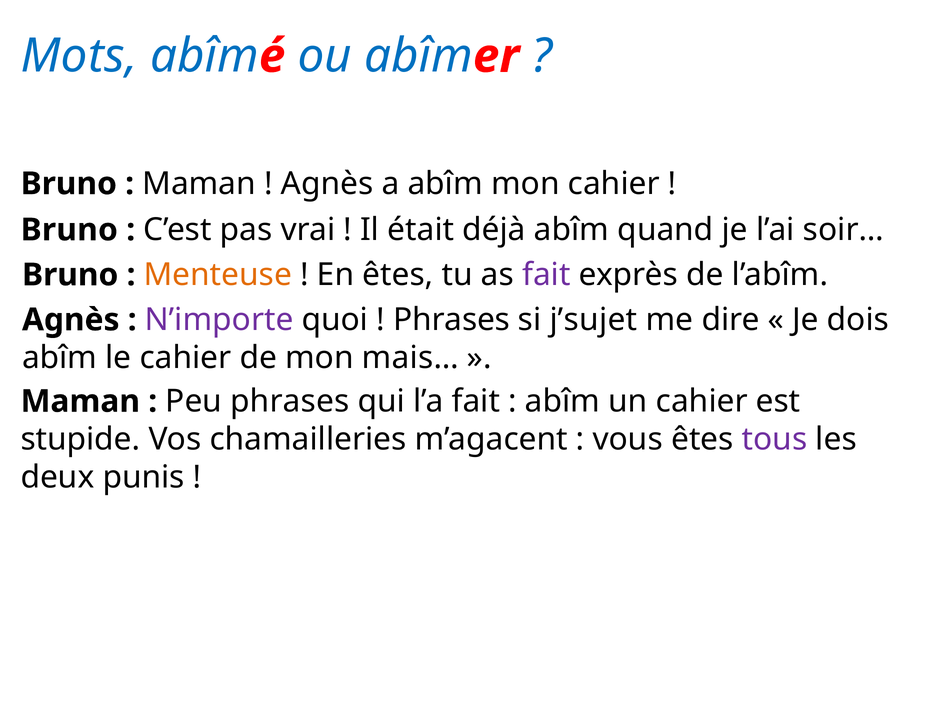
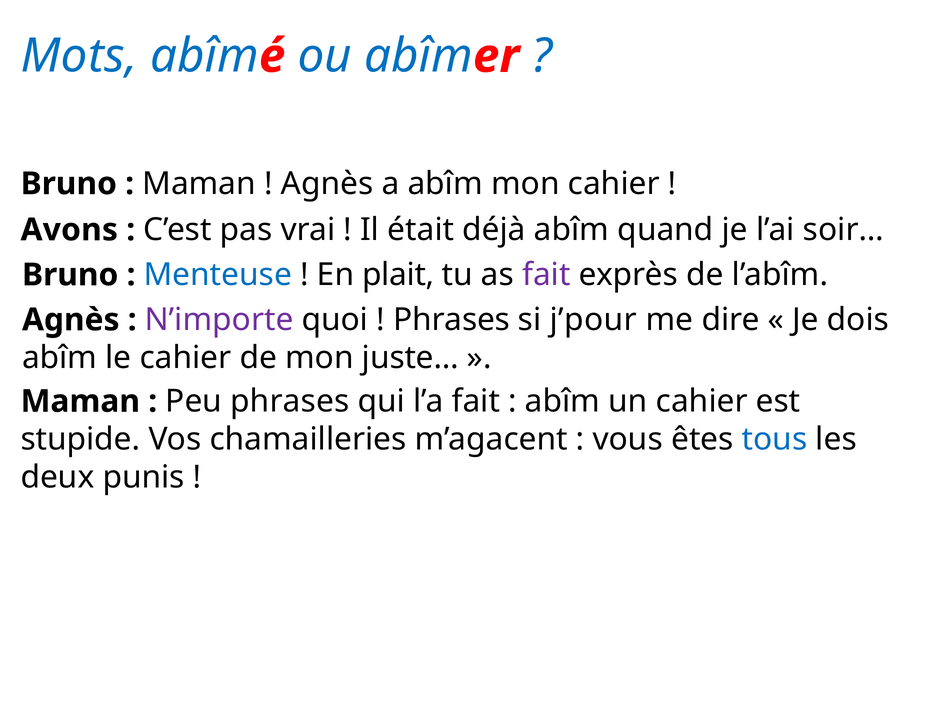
Bruno at (69, 230): Bruno -> Avons
Menteuse colour: orange -> blue
En êtes: êtes -> plait
j’sujet: j’sujet -> j’pour
mais…: mais… -> juste…
tous colour: purple -> blue
